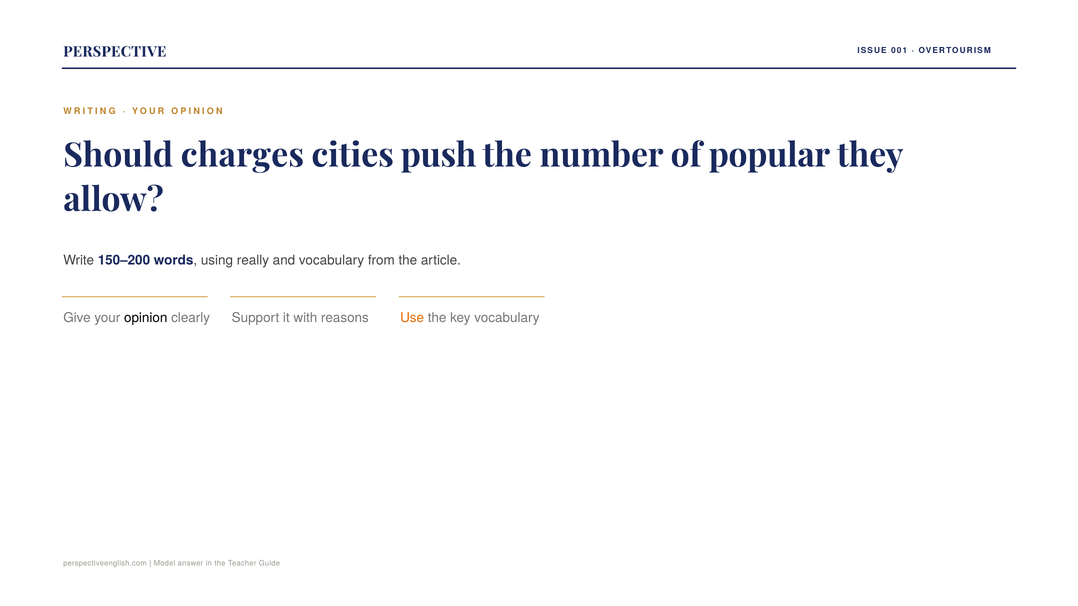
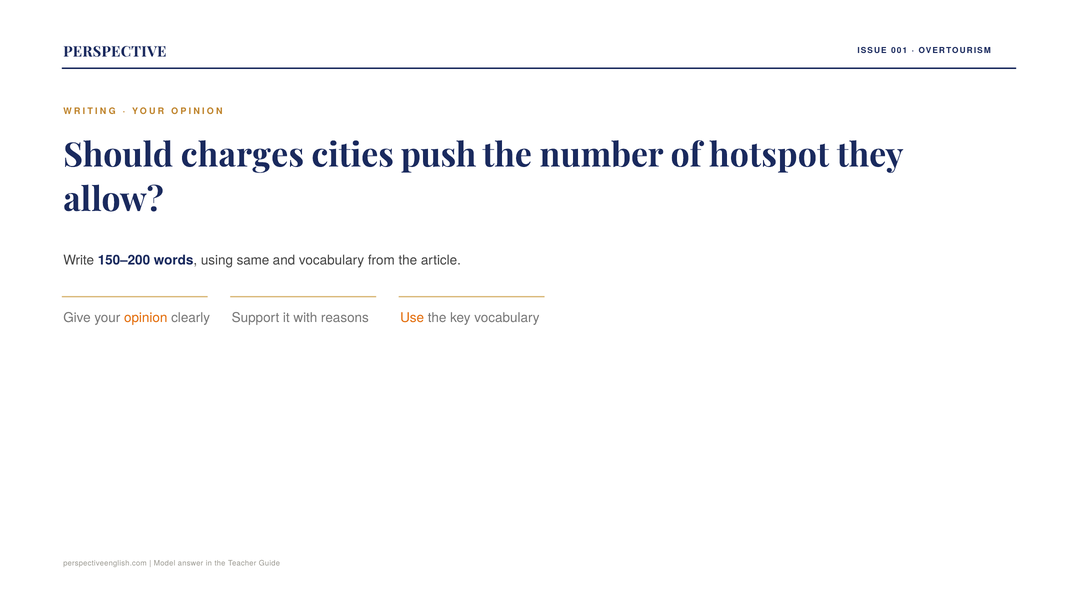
popular: popular -> hotspot
really: really -> same
opinion colour: black -> orange
